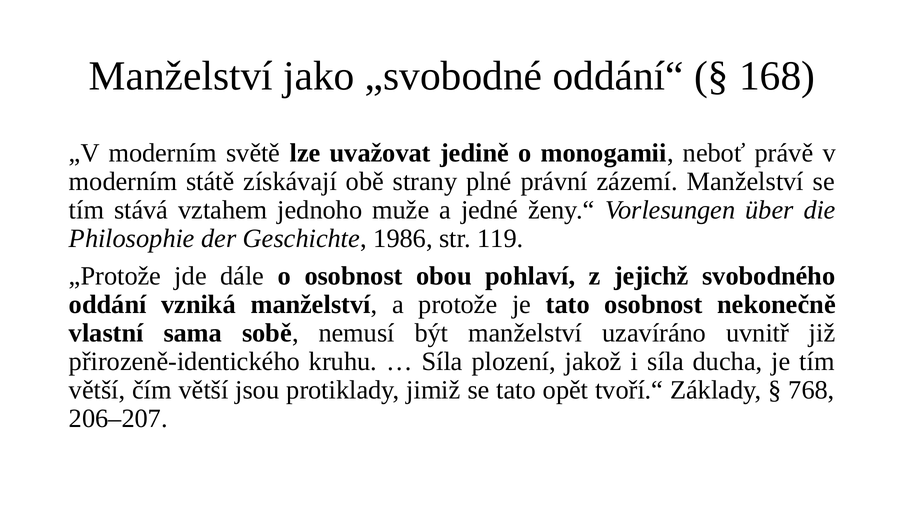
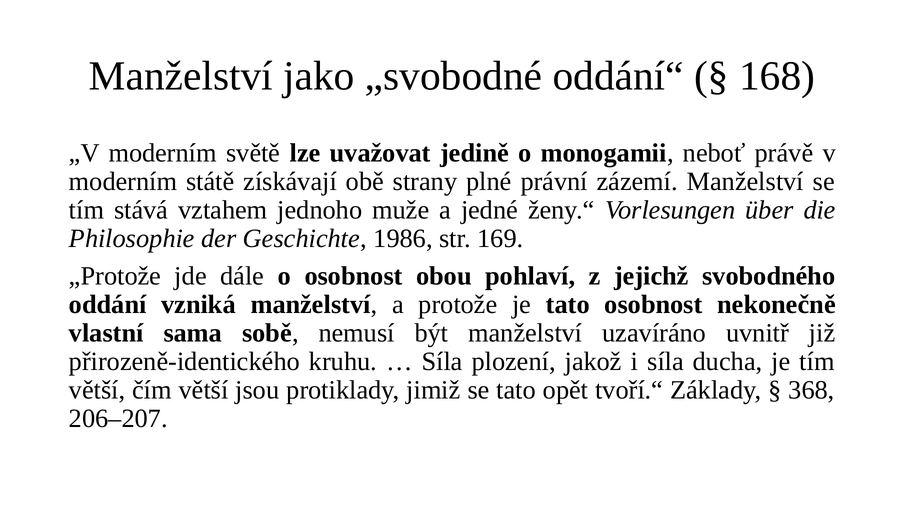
119: 119 -> 169
768: 768 -> 368
